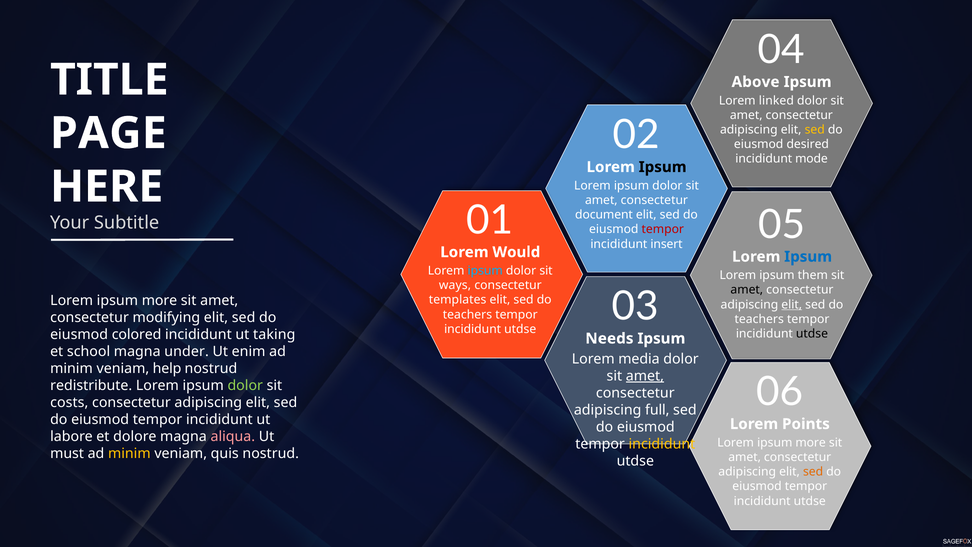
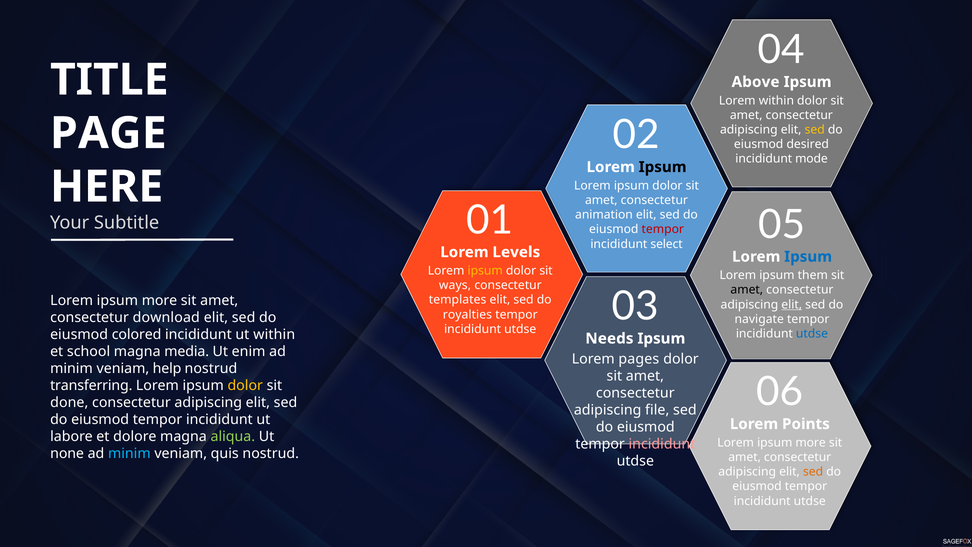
Lorem linked: linked -> within
document: document -> animation
insert: insert -> select
Would: Would -> Levels
ipsum at (485, 271) colour: light blue -> yellow
teachers at (467, 314): teachers -> royalties
modifying: modifying -> download
teachers at (759, 319): teachers -> navigate
utdse at (812, 334) colour: black -> blue
ut taking: taking -> within
under: under -> media
media: media -> pages
amet at (645, 376) underline: present -> none
redistribute: redistribute -> transferring
dolor at (245, 385) colour: light green -> yellow
costs: costs -> done
full: full -> file
aliqua colour: pink -> light green
incididunt at (662, 444) colour: yellow -> pink
must: must -> none
minim at (129, 454) colour: yellow -> light blue
